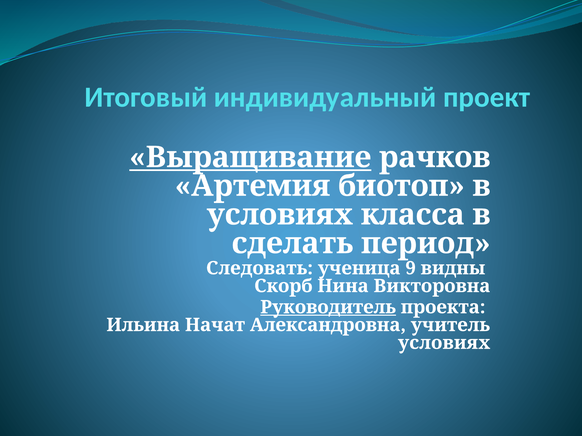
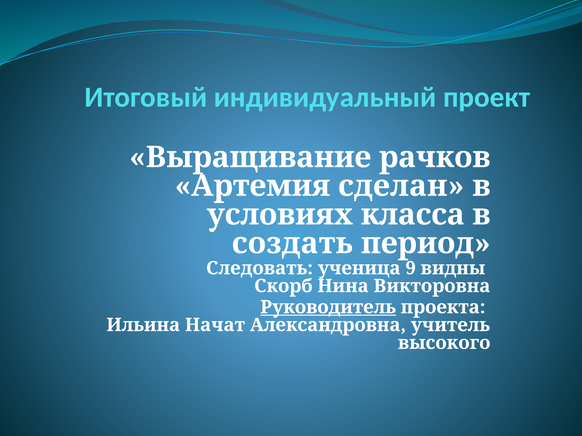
Выращивание underline: present -> none
биотоп: биотоп -> сделан
сделать: сделать -> создать
условиях at (444, 343): условиях -> высокого
